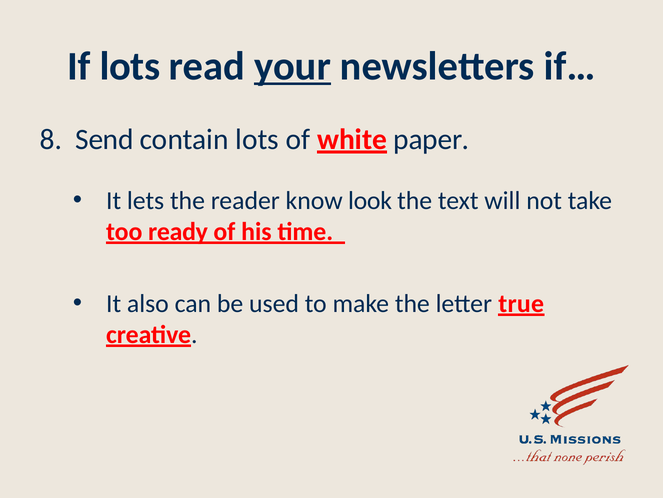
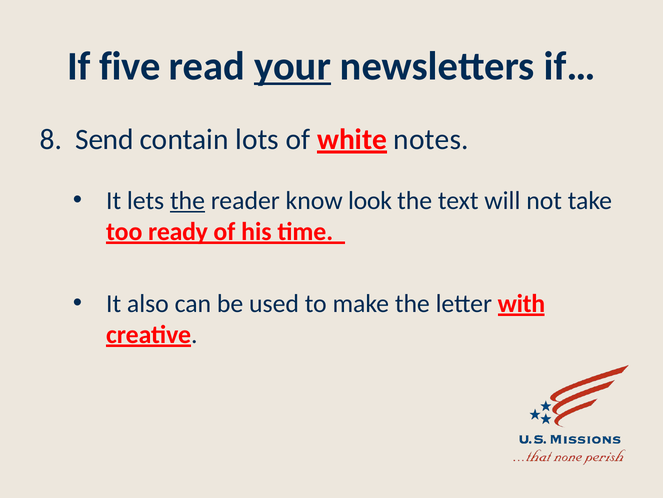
If lots: lots -> five
paper: paper -> notes
the at (187, 200) underline: none -> present
true: true -> with
